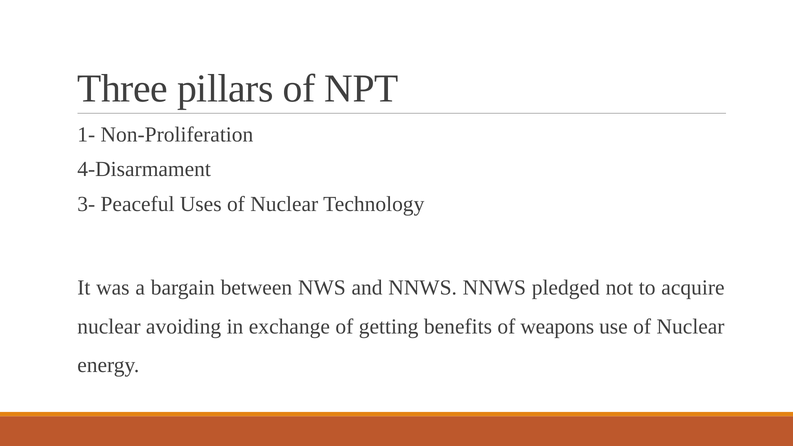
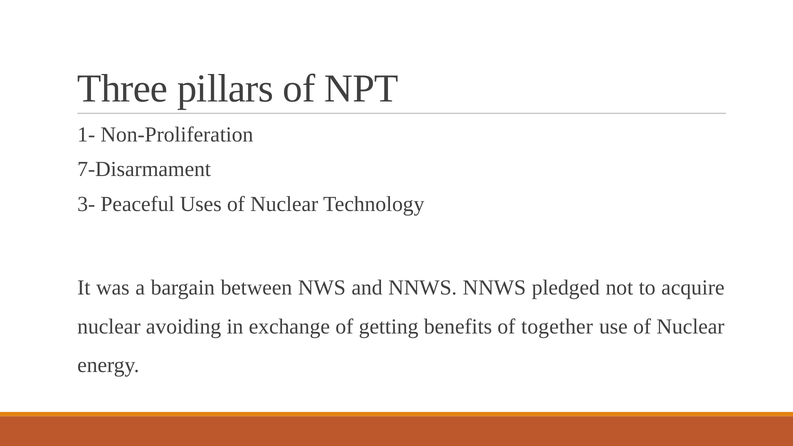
4-Disarmament: 4-Disarmament -> 7-Disarmament
weapons: weapons -> together
